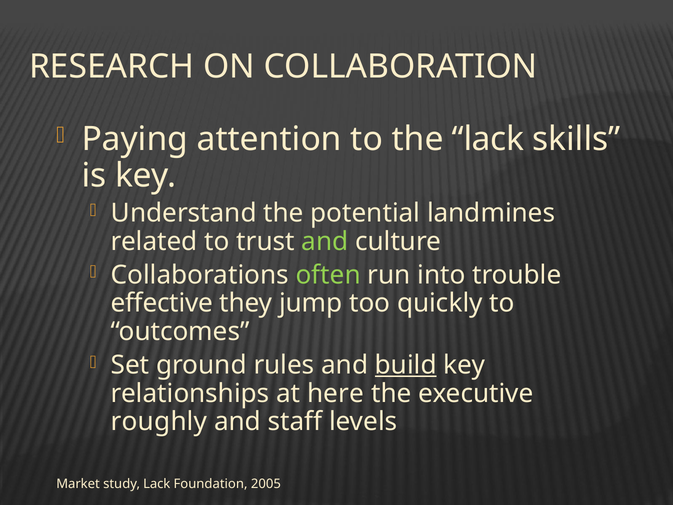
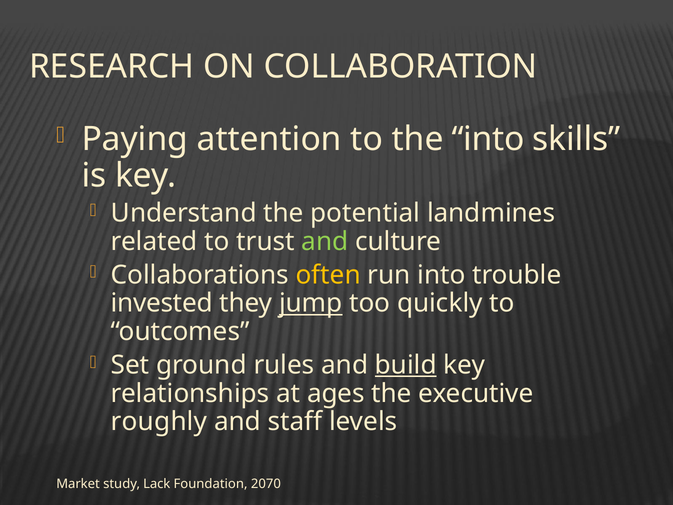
the lack: lack -> into
often colour: light green -> yellow
effective: effective -> invested
jump underline: none -> present
here: here -> ages
2005: 2005 -> 2070
